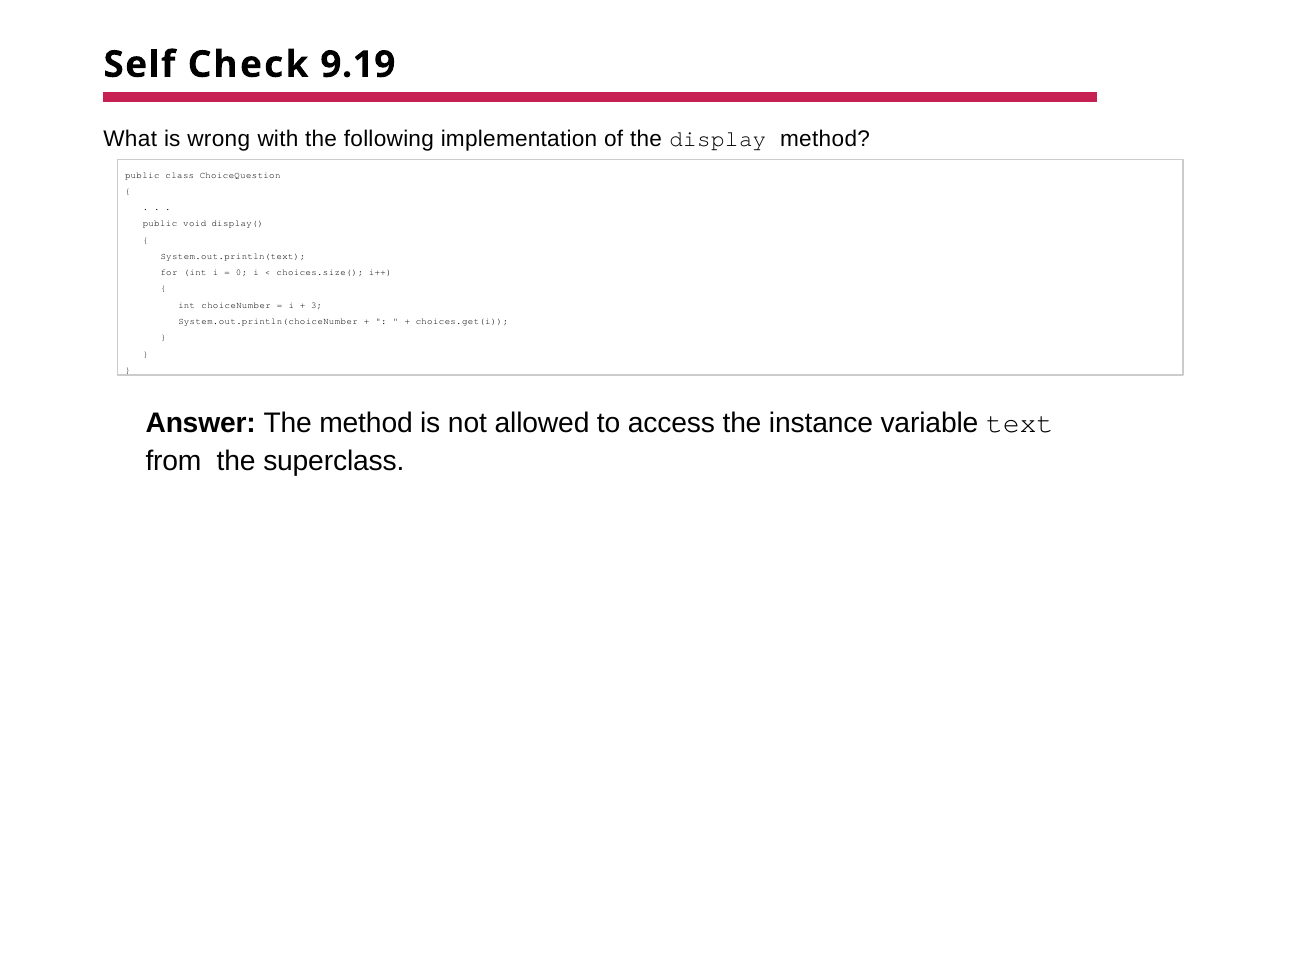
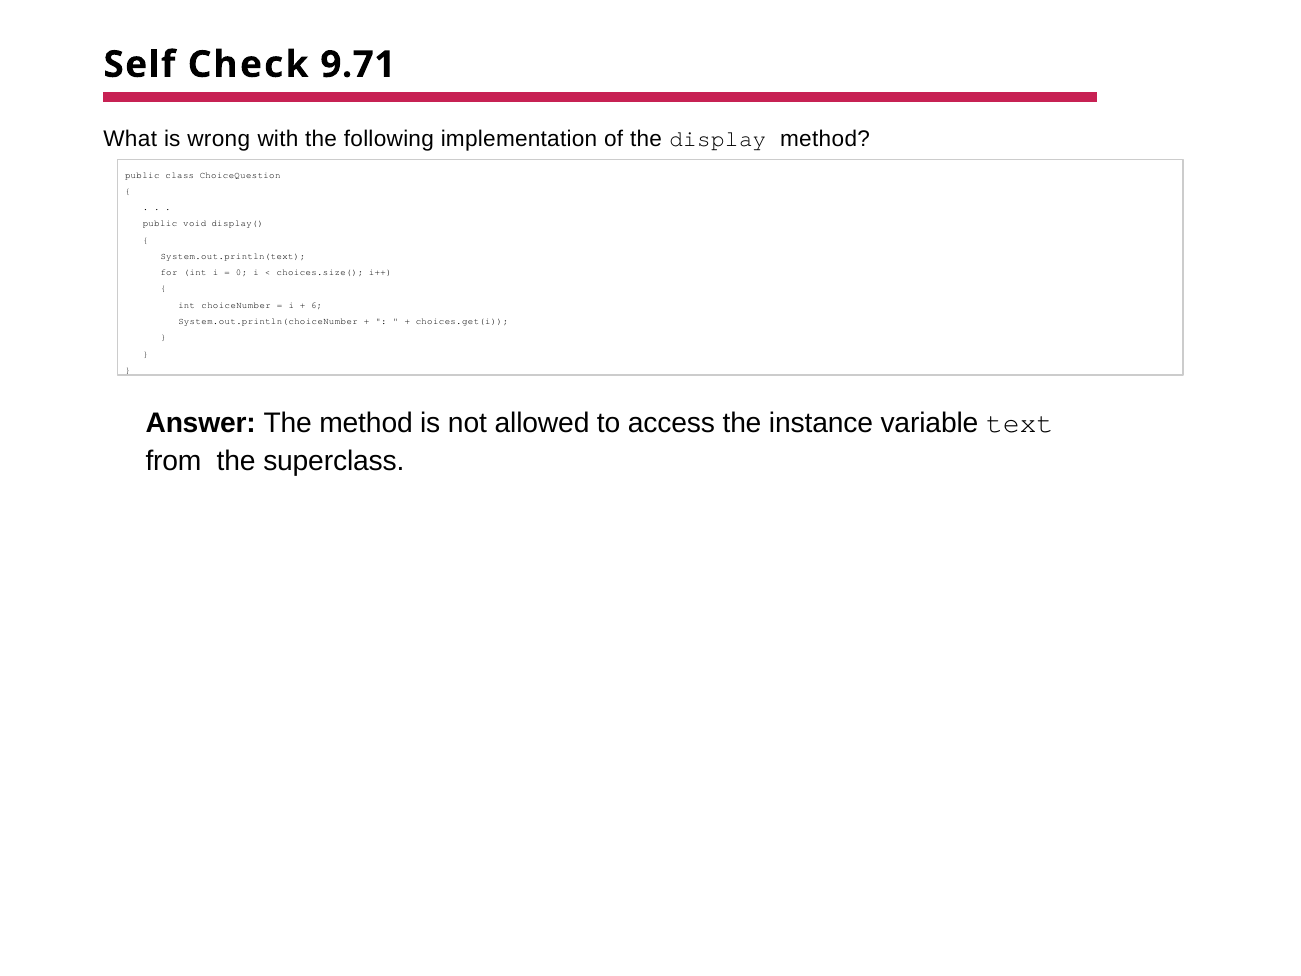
9.19: 9.19 -> 9.71
3: 3 -> 6
